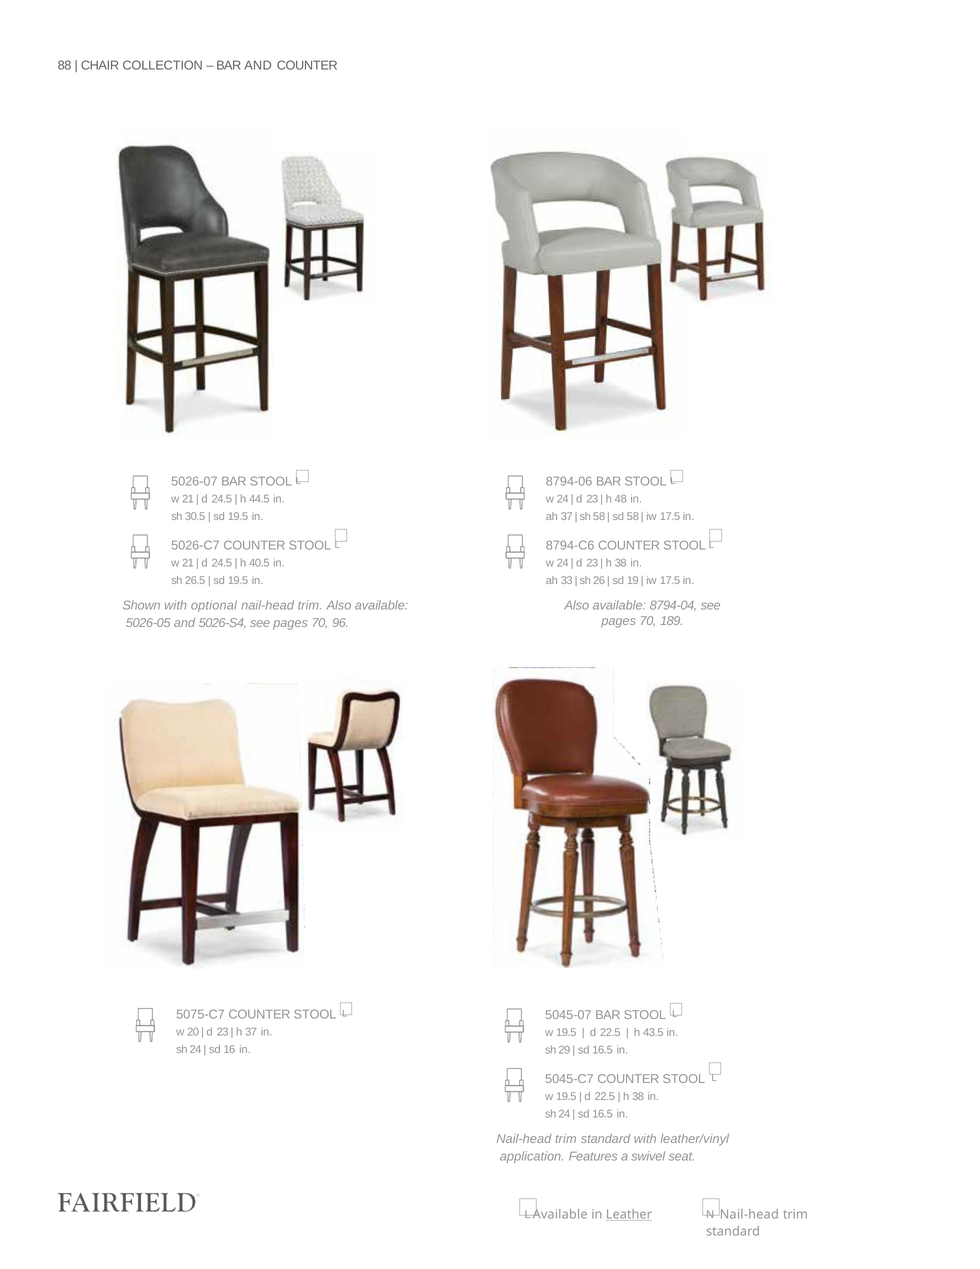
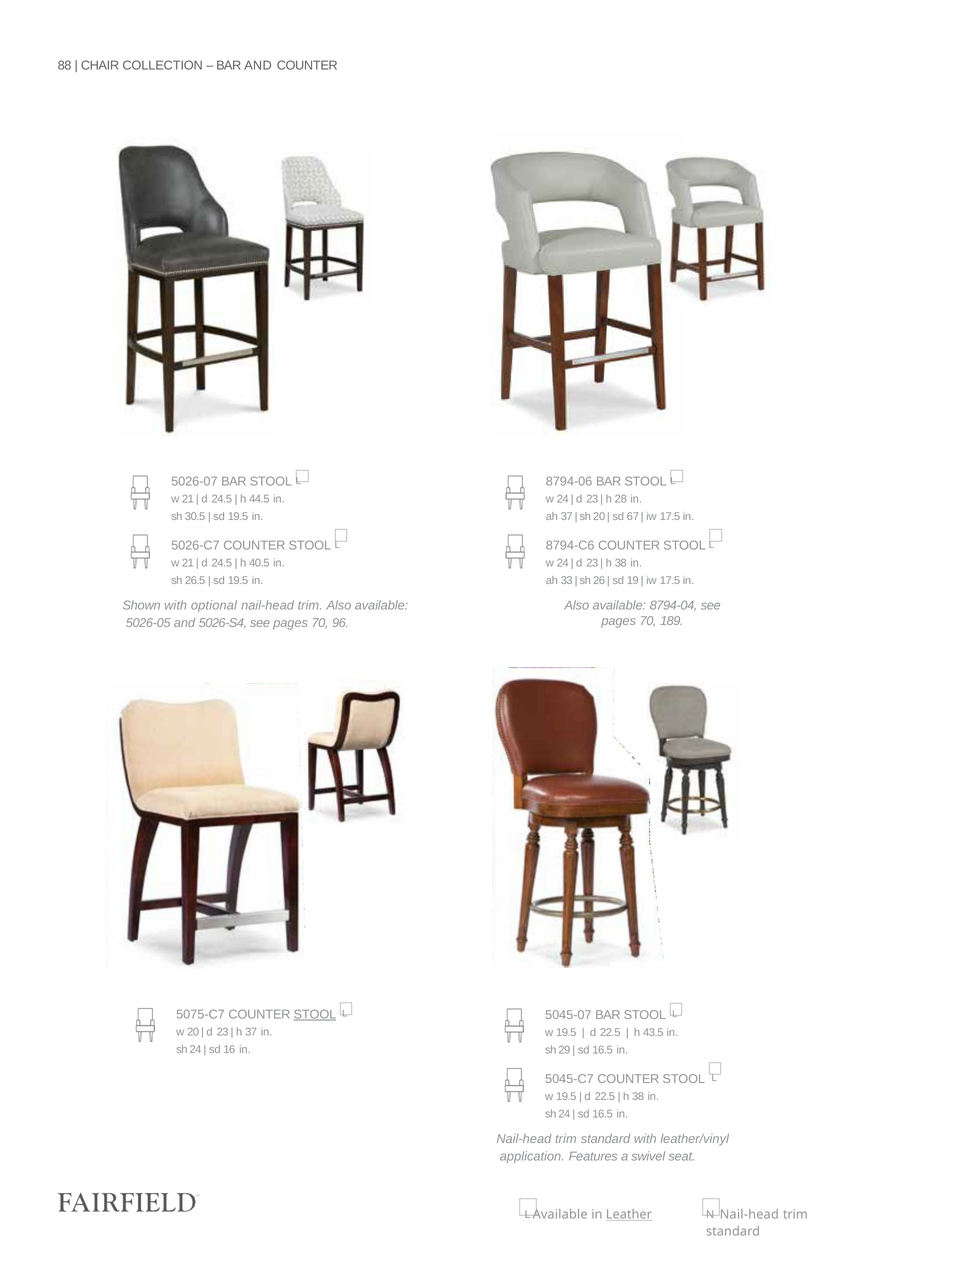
48: 48 -> 28
sh 58: 58 -> 20
sd 58: 58 -> 67
STOOL at (315, 1014) underline: none -> present
